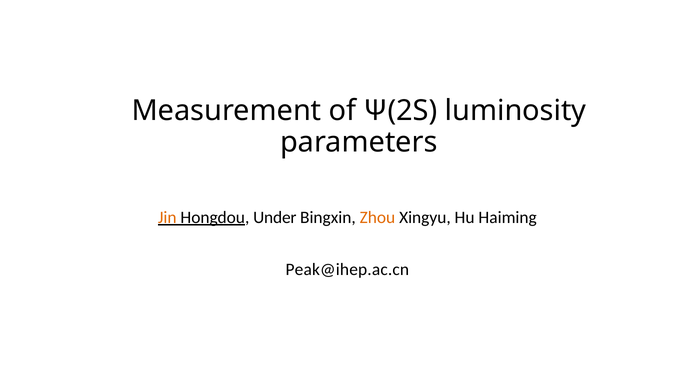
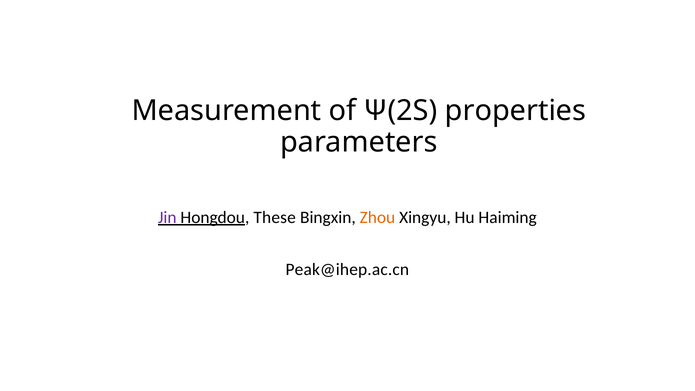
luminosity: luminosity -> properties
Jin colour: orange -> purple
Under: Under -> These
